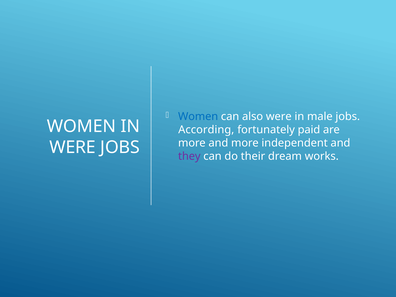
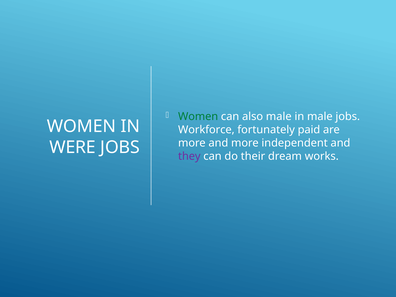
Women at (198, 117) colour: blue -> green
also were: were -> male
According: According -> Workforce
